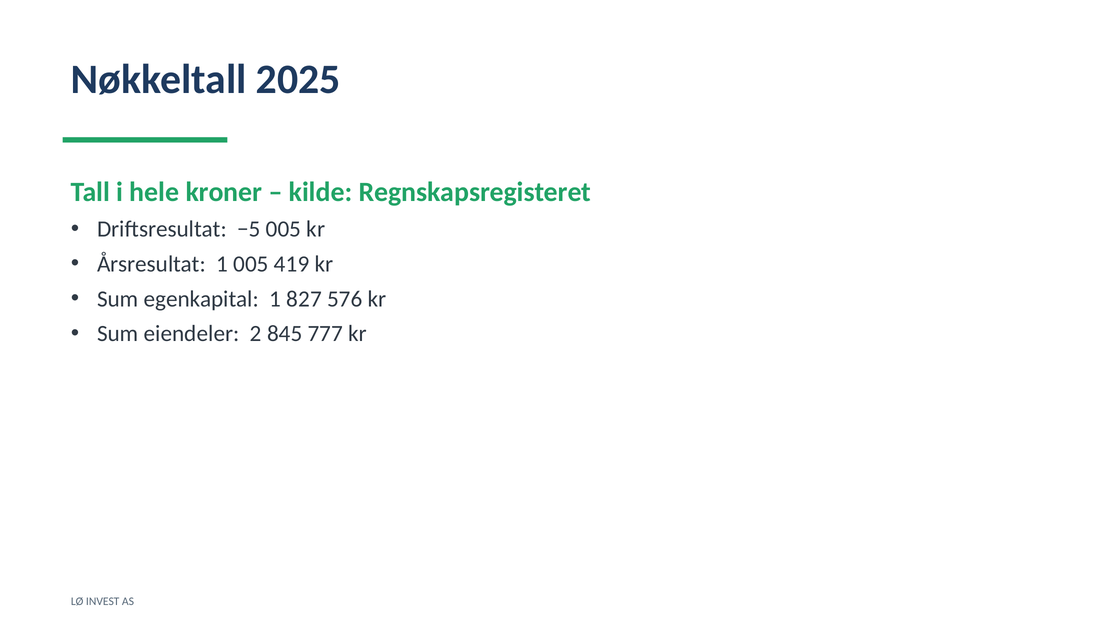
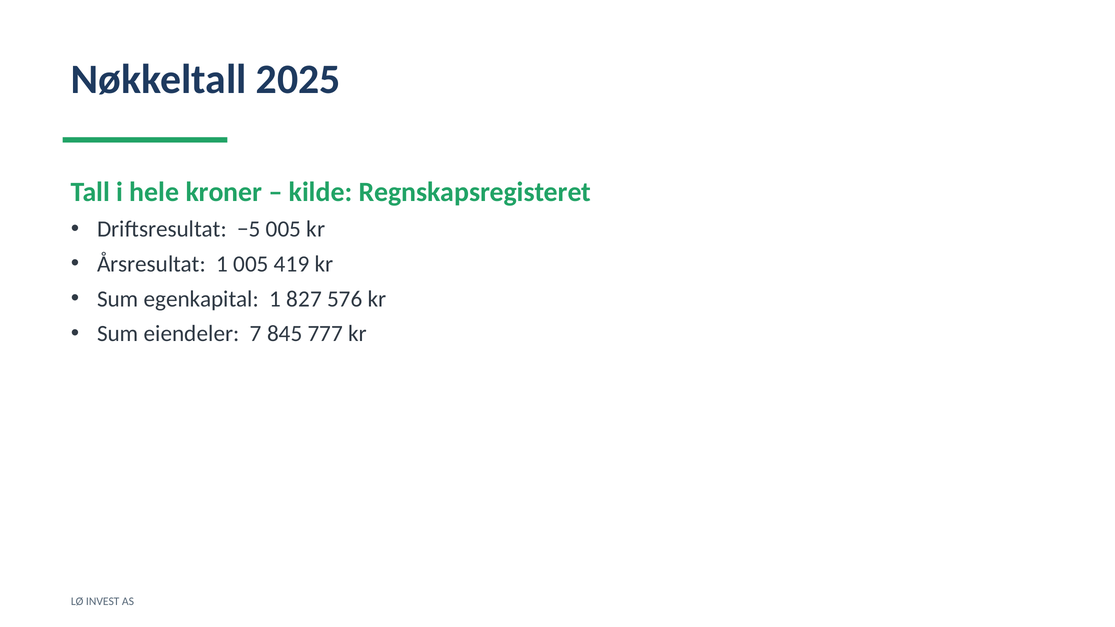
2: 2 -> 7
